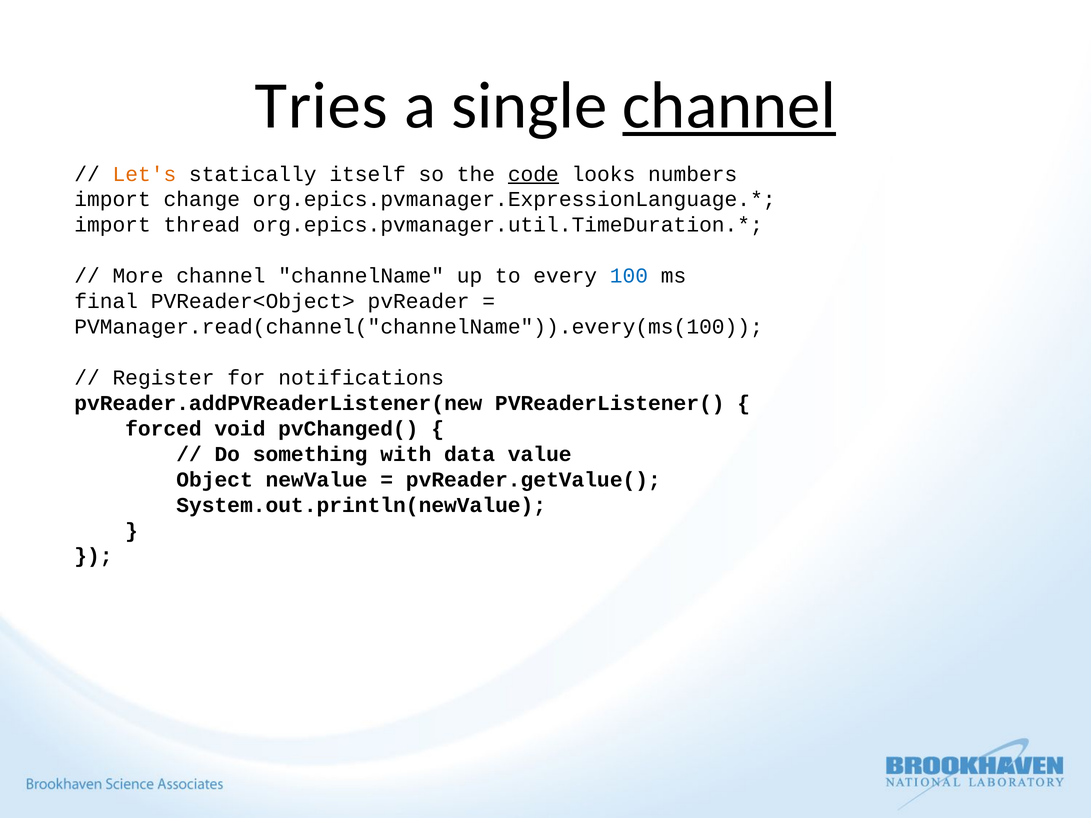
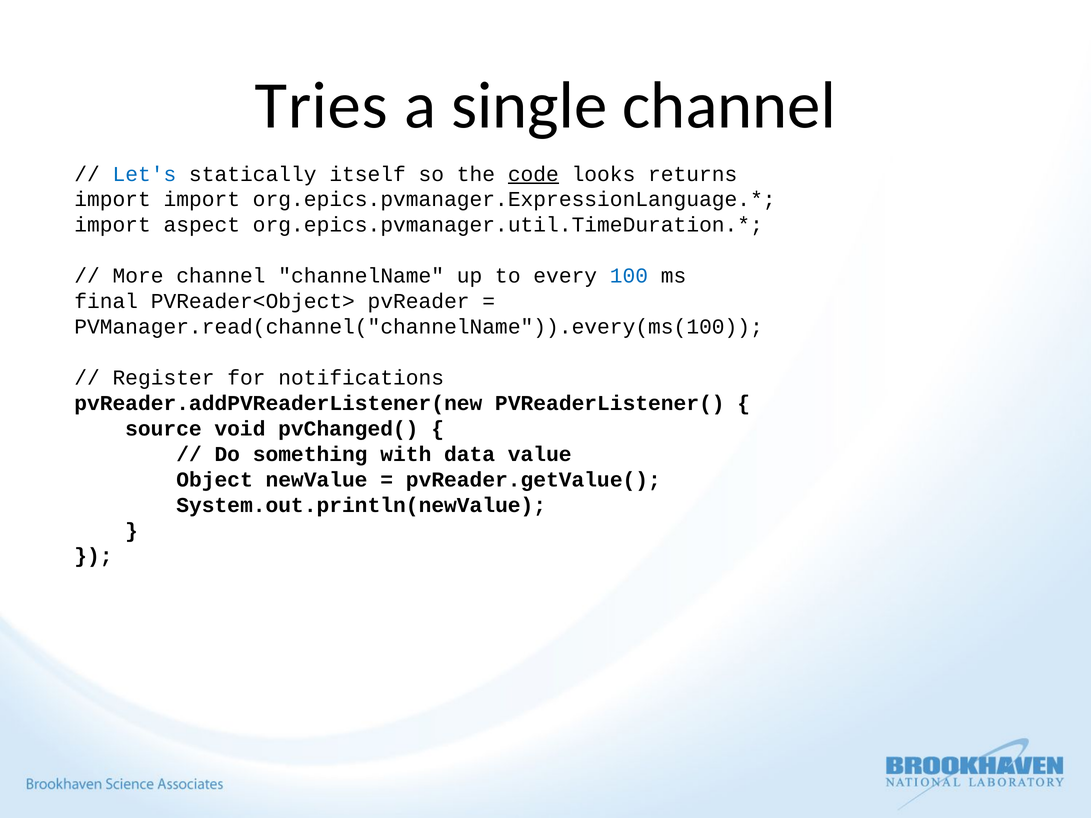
channel at (729, 106) underline: present -> none
Let's colour: orange -> blue
numbers: numbers -> returns
import change: change -> import
thread: thread -> aspect
forced: forced -> source
